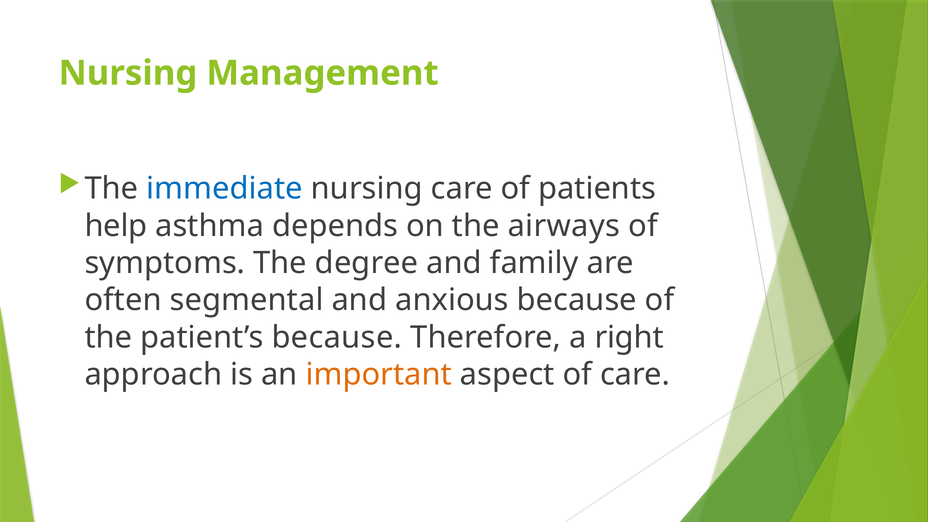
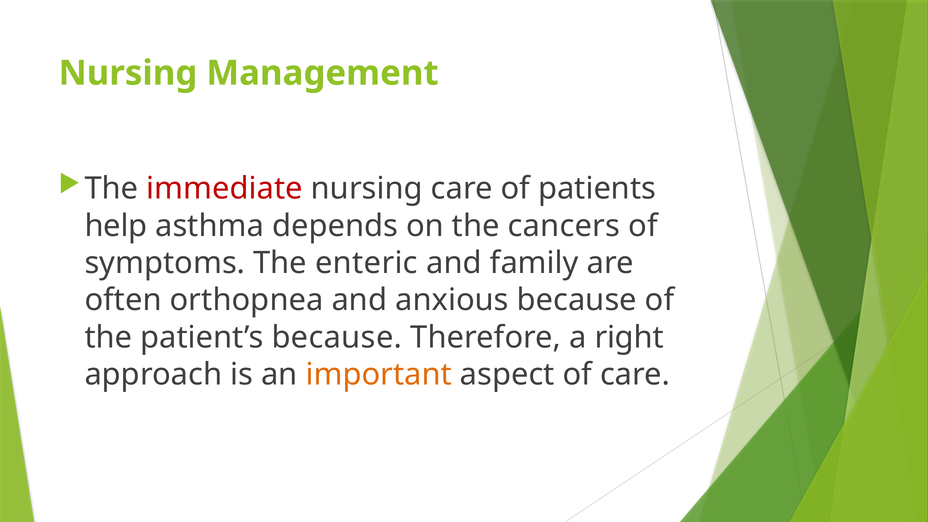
immediate colour: blue -> red
airways: airways -> cancers
degree: degree -> enteric
segmental: segmental -> orthopnea
